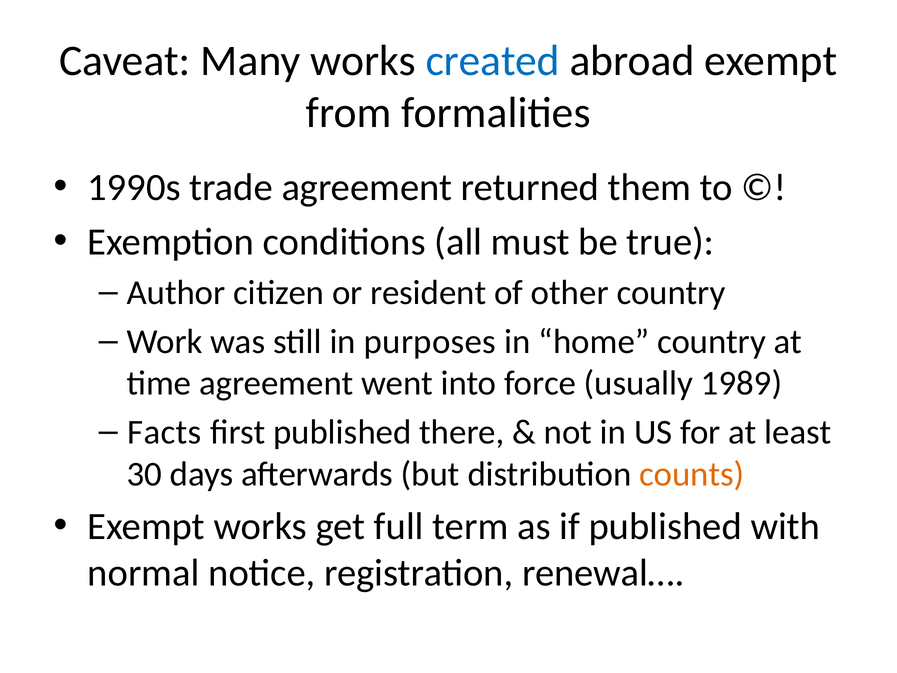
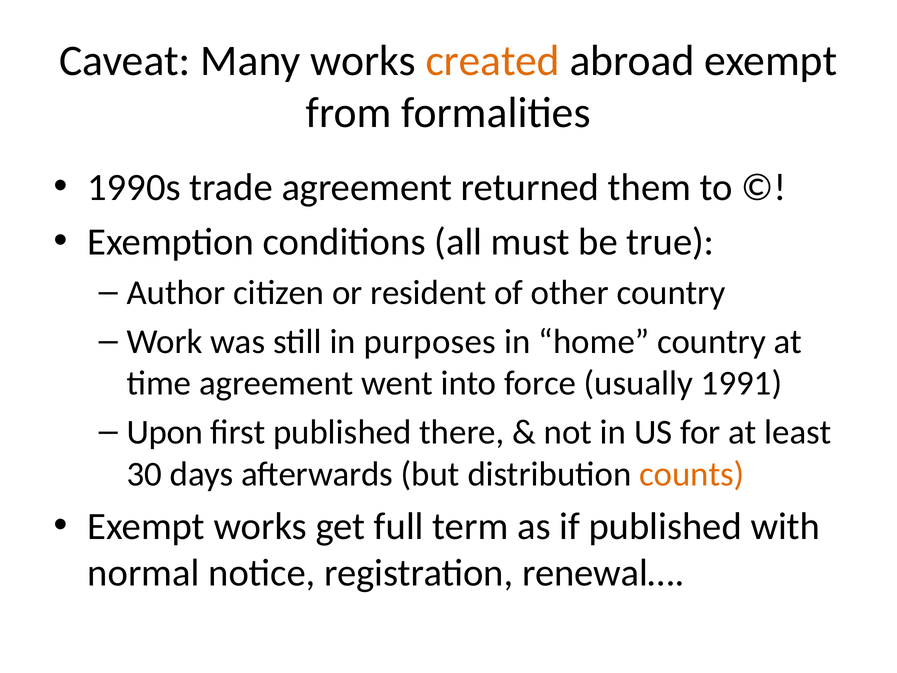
created colour: blue -> orange
1989: 1989 -> 1991
Facts: Facts -> Upon
